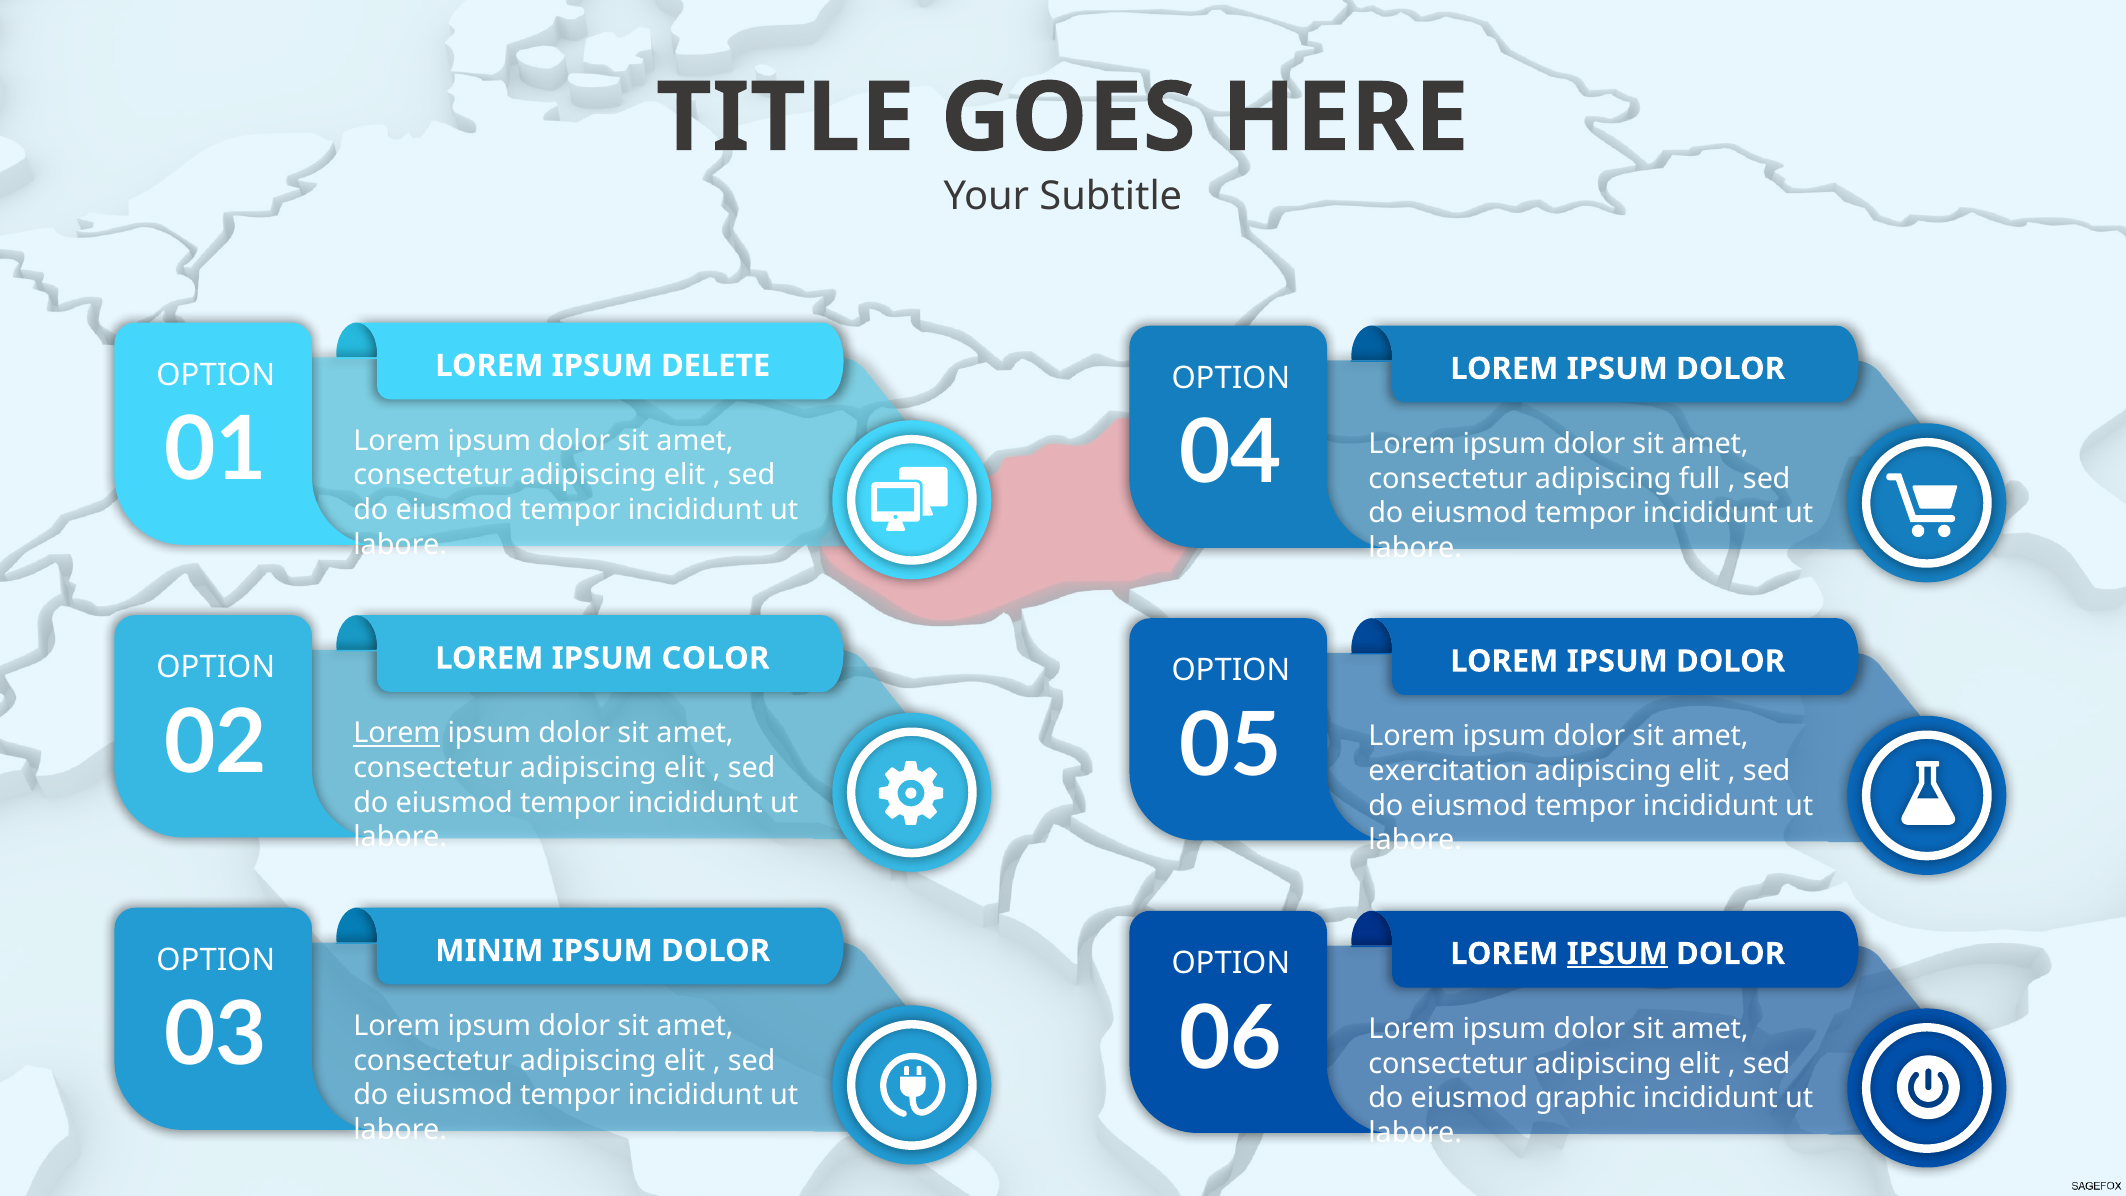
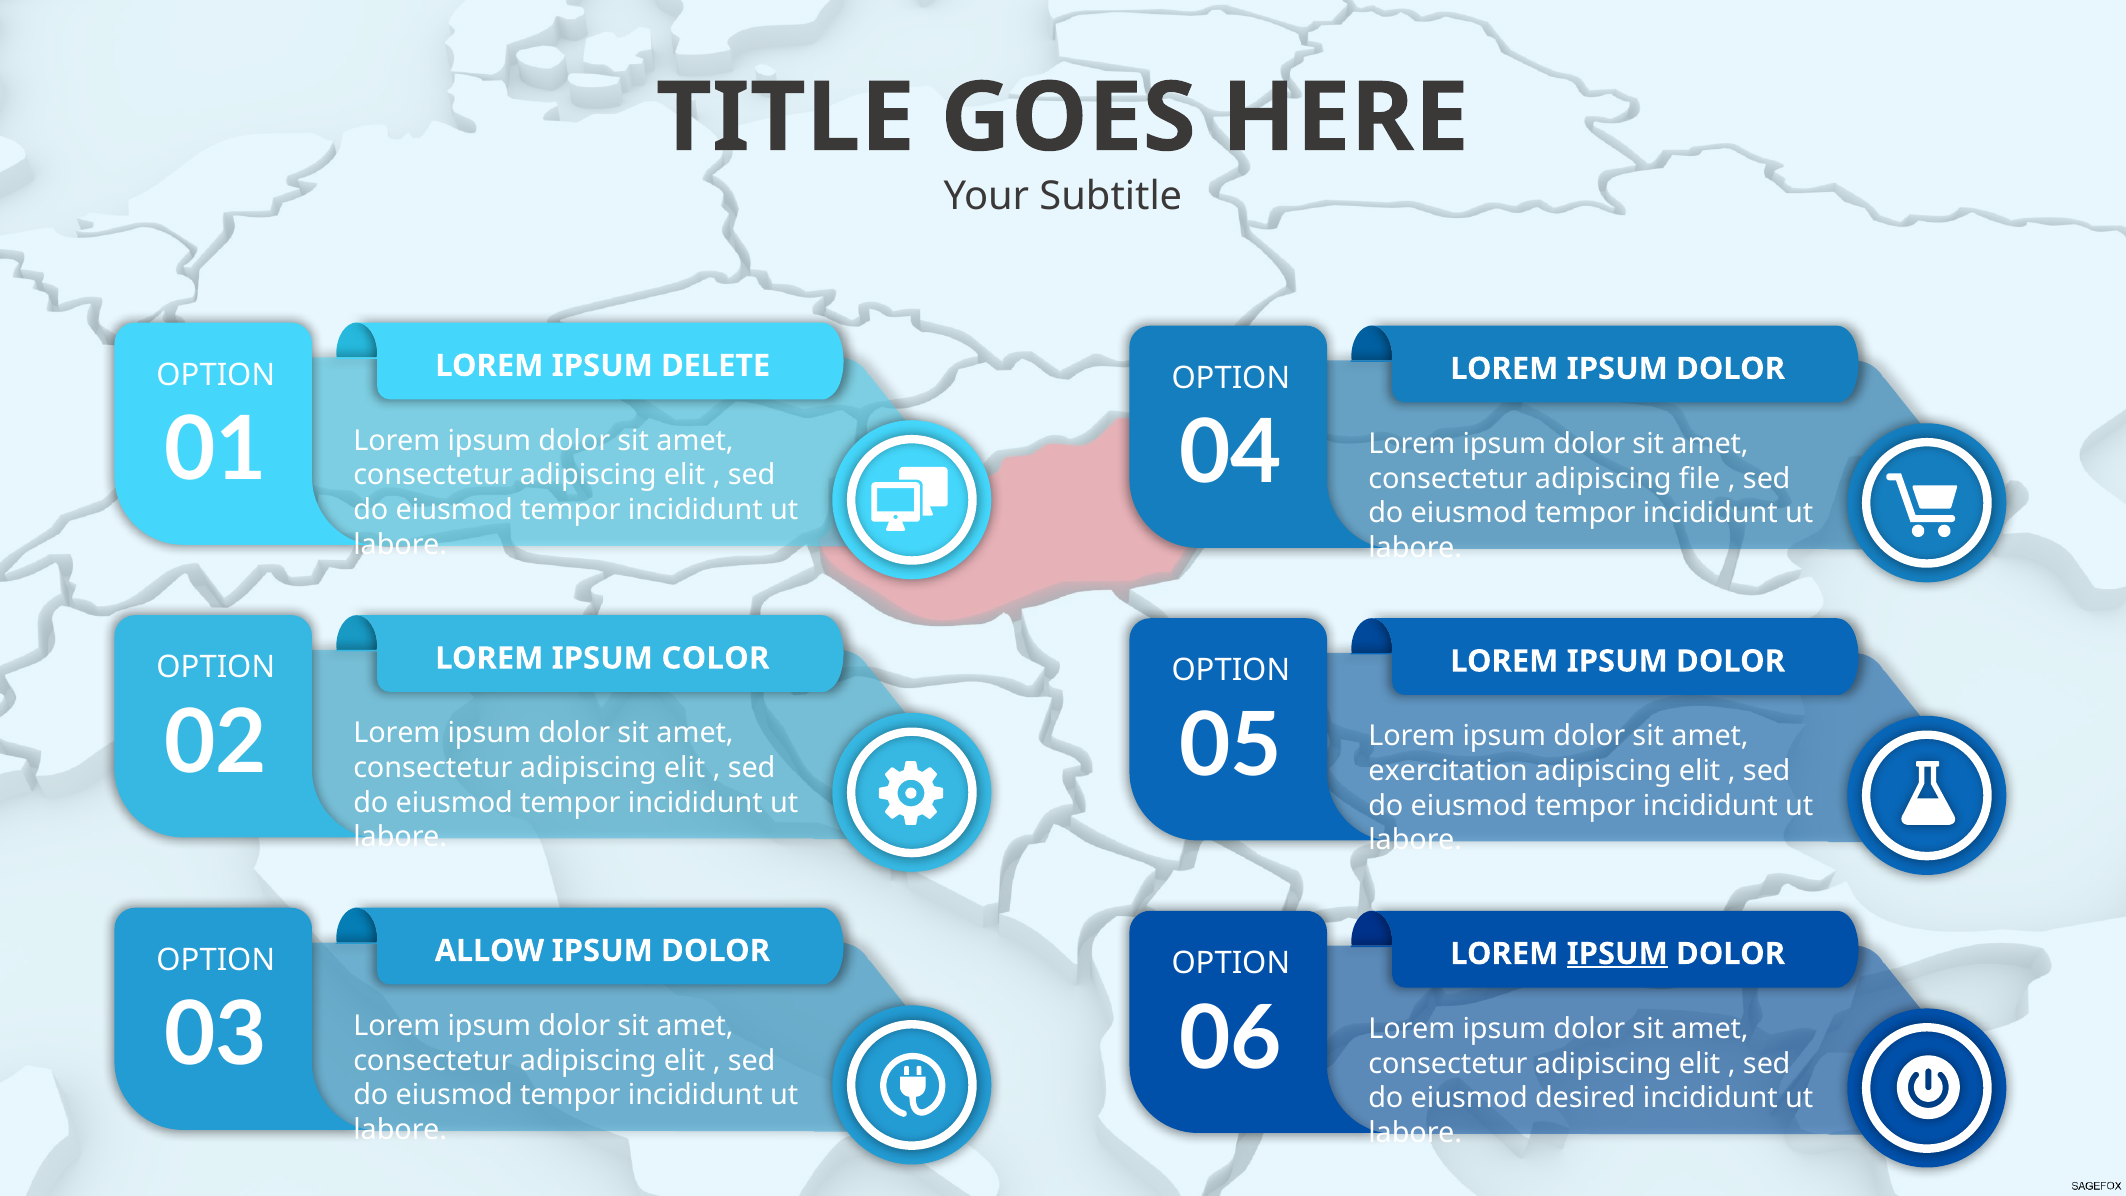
full: full -> file
Lorem at (397, 733) underline: present -> none
MINIM: MINIM -> ALLOW
graphic: graphic -> desired
